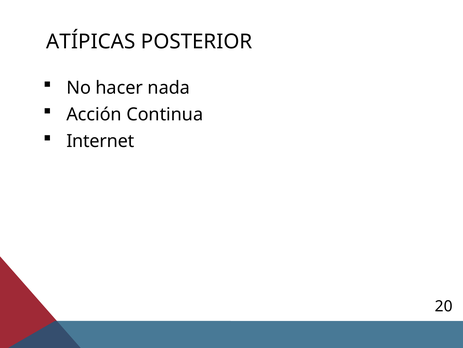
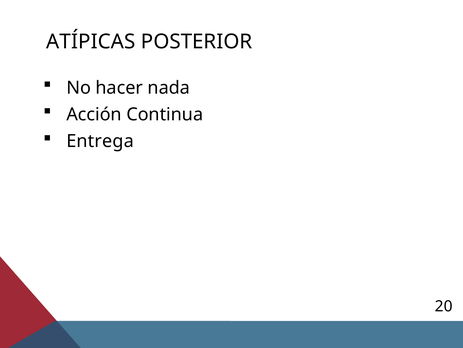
Internet: Internet -> Entrega
